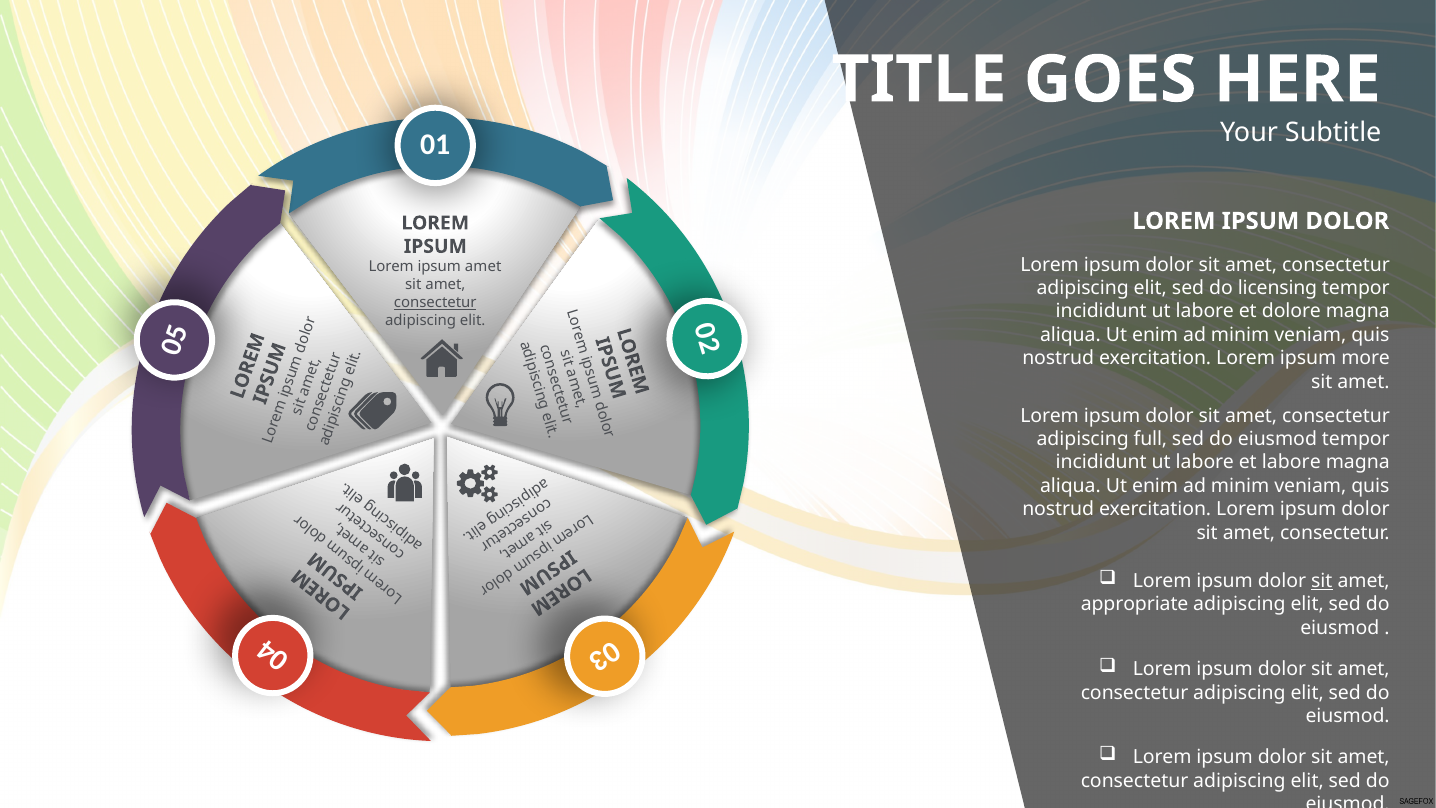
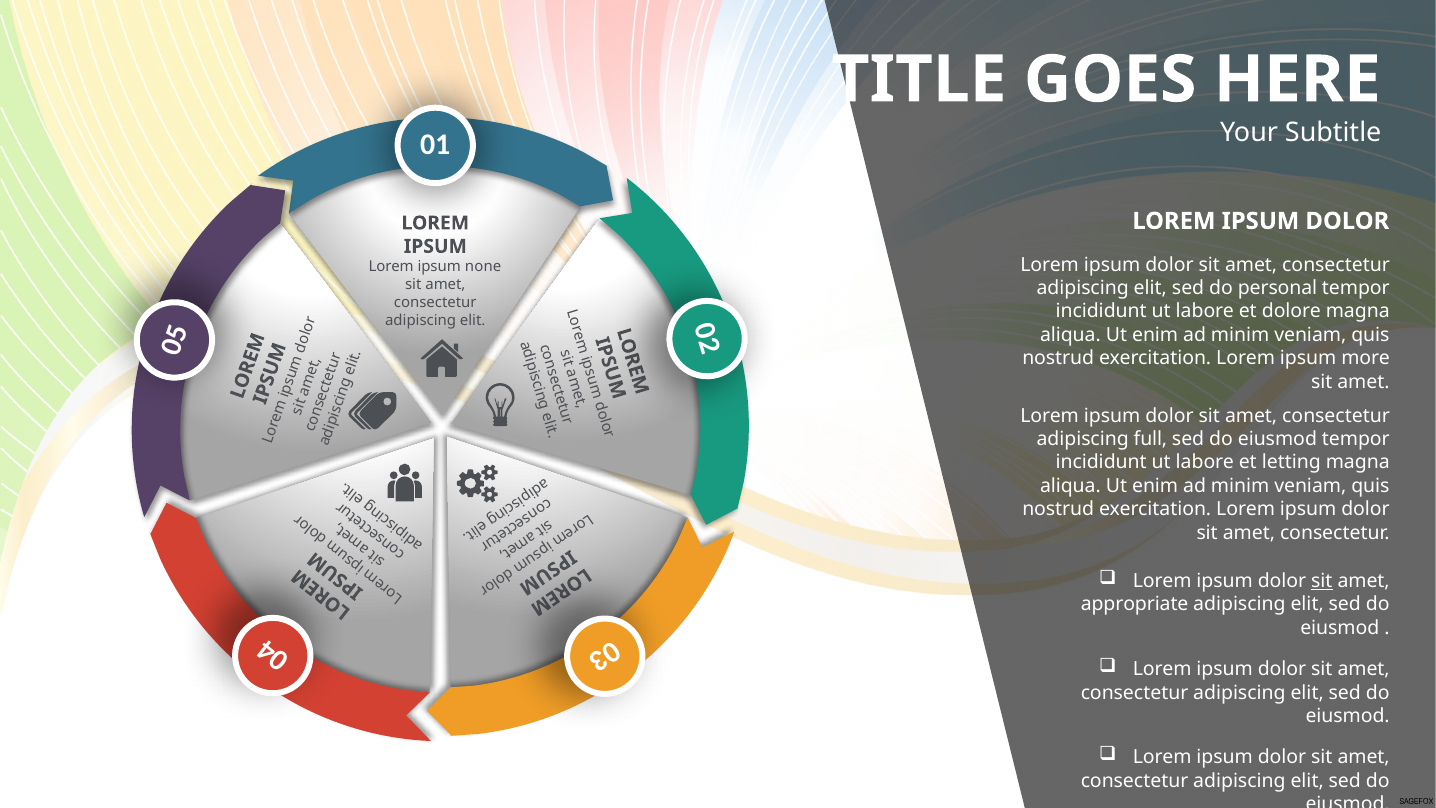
ipsum amet: amet -> none
licensing: licensing -> personal
consectetur at (435, 303) underline: present -> none
et labore: labore -> letting
